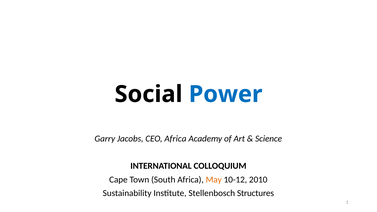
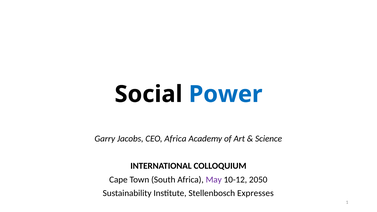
May colour: orange -> purple
2010: 2010 -> 2050
Structures: Structures -> Expresses
